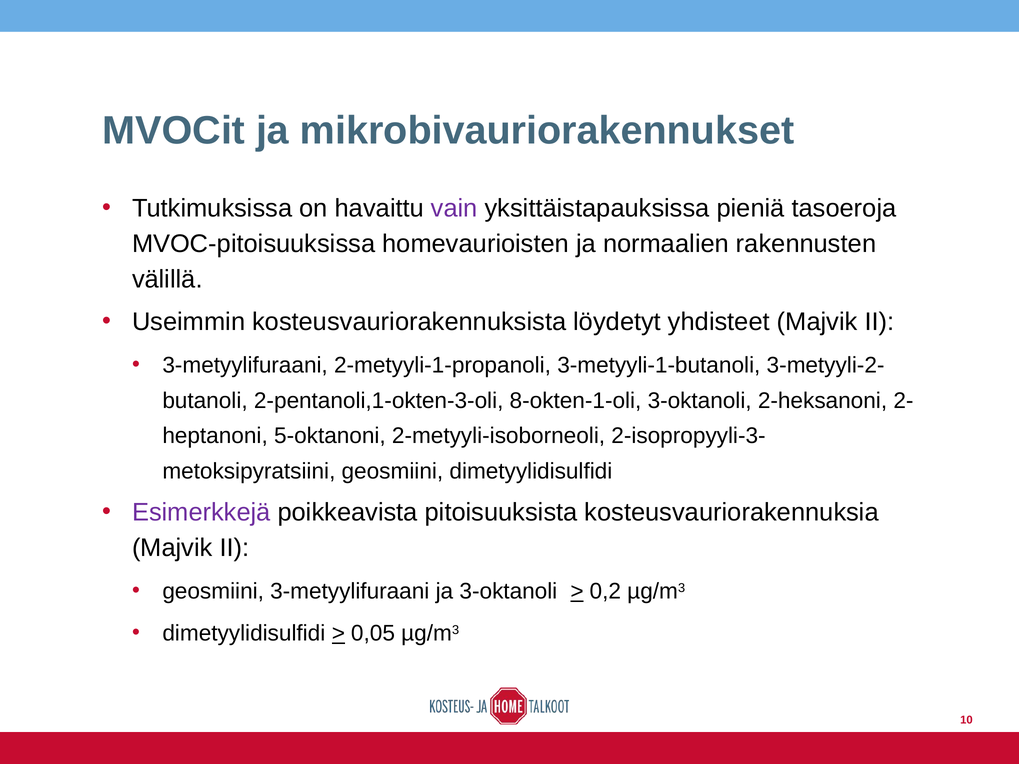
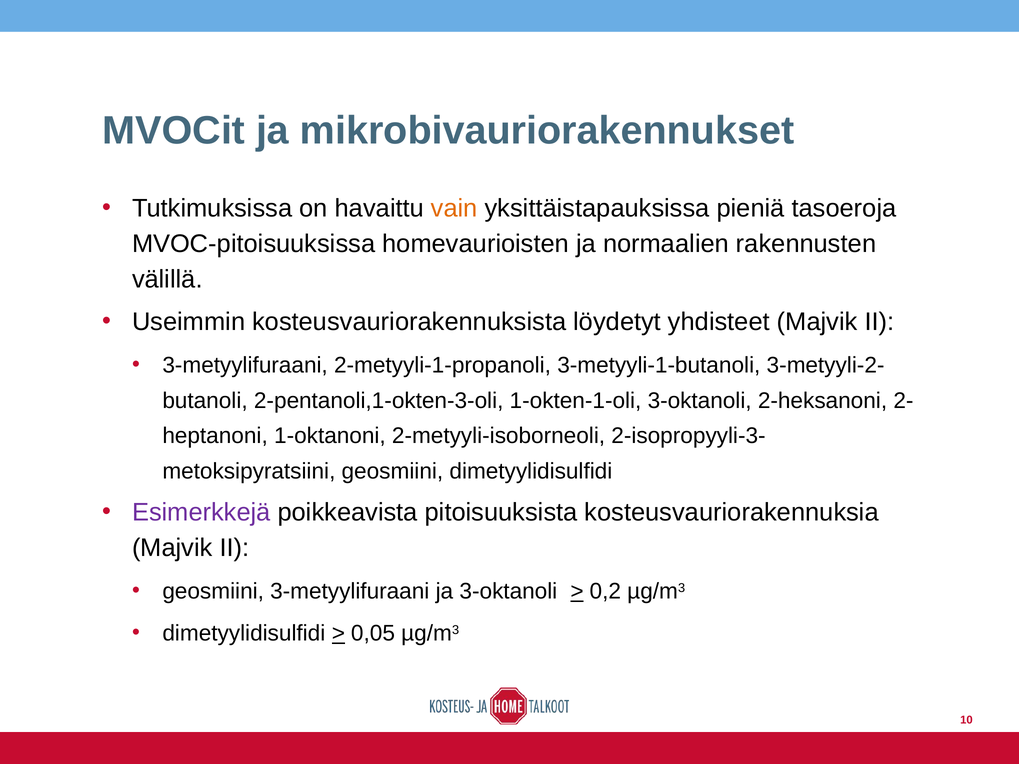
vain colour: purple -> orange
8-okten-1-oli: 8-okten-1-oli -> 1-okten-1-oli
5-oktanoni: 5-oktanoni -> 1-oktanoni
